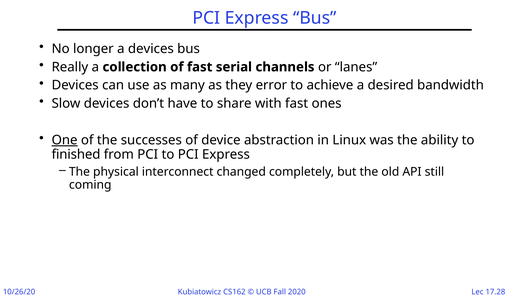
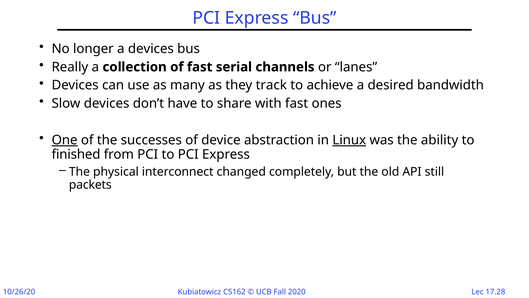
error: error -> track
Linux underline: none -> present
coming: coming -> packets
